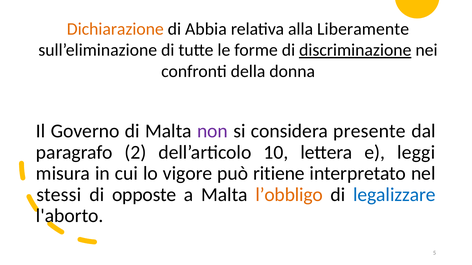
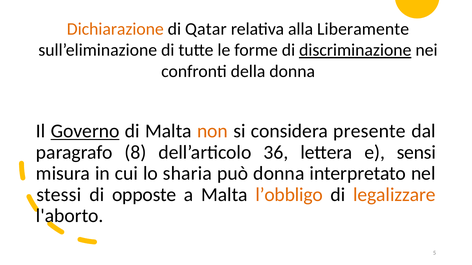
Abbia: Abbia -> Qatar
Governo underline: none -> present
non colour: purple -> orange
2: 2 -> 8
10: 10 -> 36
leggi: leggi -> sensi
vigore: vigore -> sharia
può ritiene: ritiene -> donna
legalizzare colour: blue -> orange
